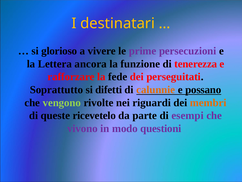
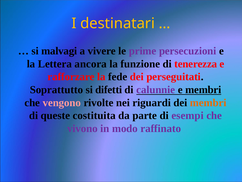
glorioso: glorioso -> malvagi
calunnie colour: orange -> purple
e possano: possano -> membri
vengono colour: light green -> pink
ricevetelo: ricevetelo -> costituita
questioni: questioni -> raffinato
